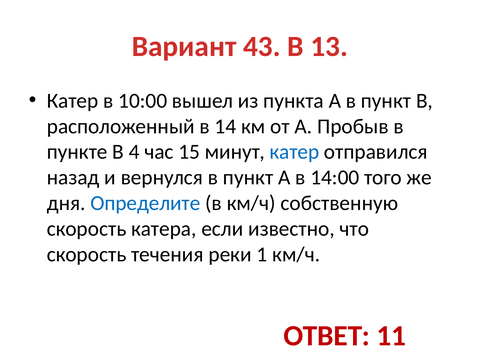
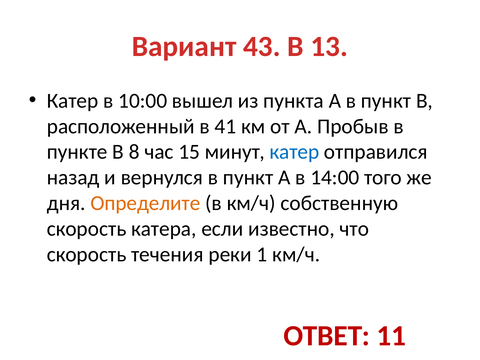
14: 14 -> 41
4: 4 -> 8
Определите colour: blue -> orange
